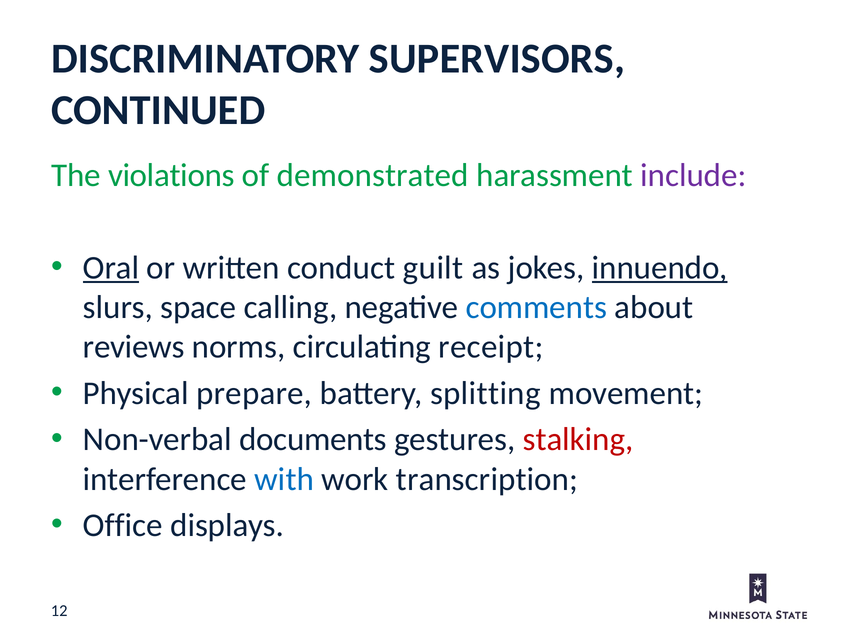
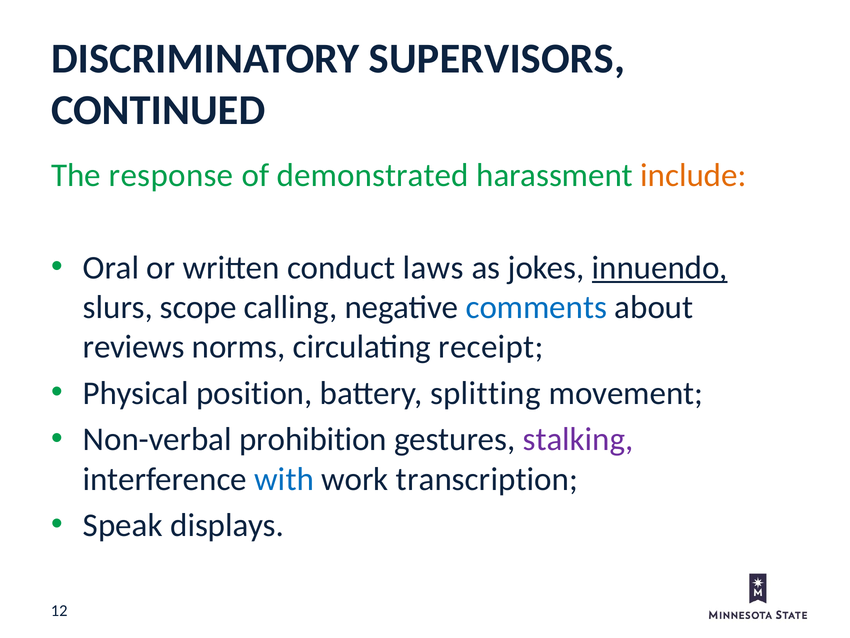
violations: violations -> response
include colour: purple -> orange
Oral underline: present -> none
guilt: guilt -> laws
space: space -> scope
prepare: prepare -> position
documents: documents -> prohibition
stalking colour: red -> purple
Office: Office -> Speak
